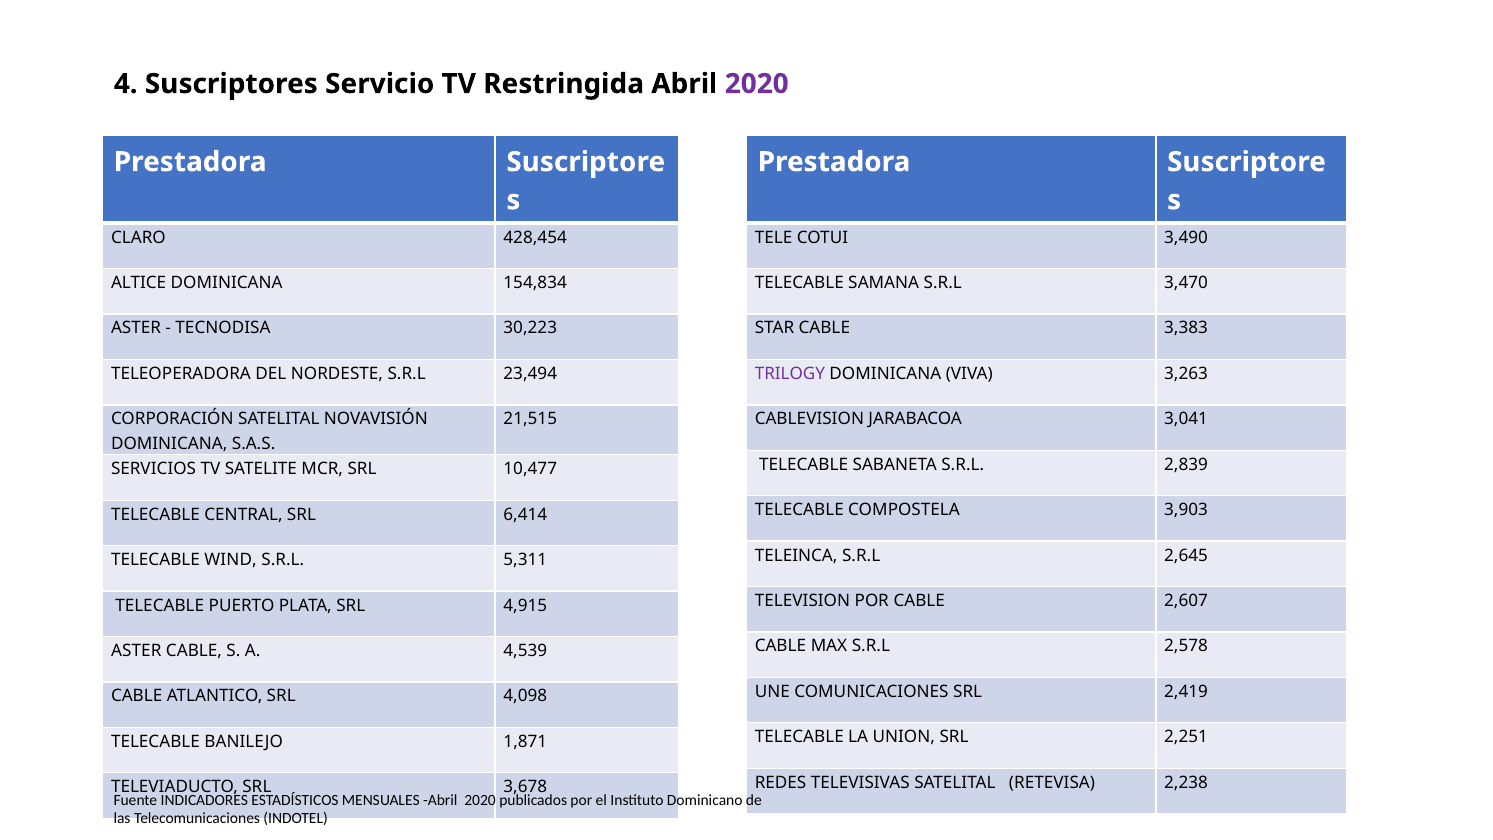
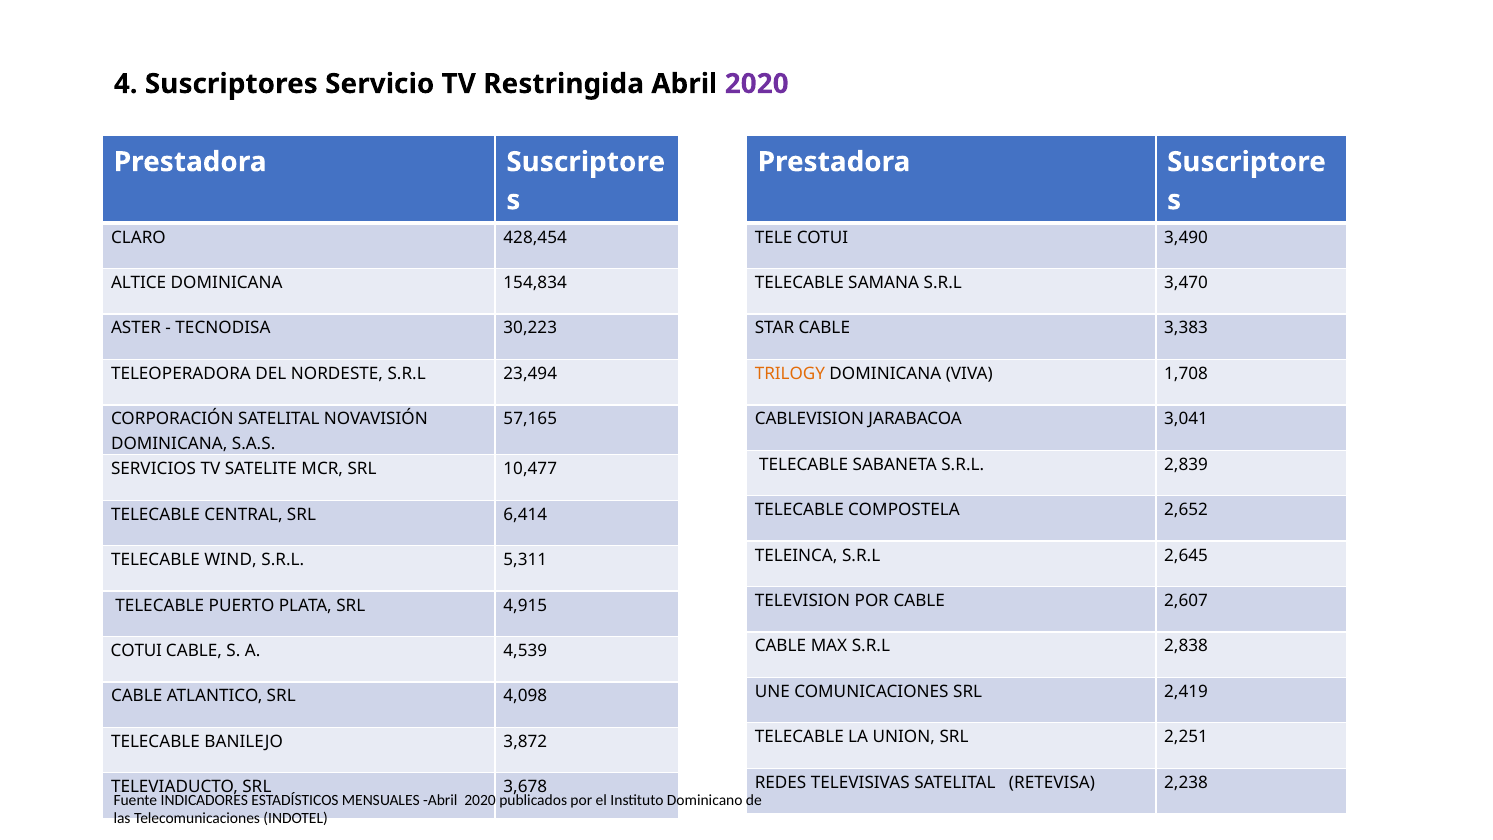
TRILOGY colour: purple -> orange
3,263: 3,263 -> 1,708
21,515: 21,515 -> 57,165
3,903: 3,903 -> 2,652
2,578: 2,578 -> 2,838
ASTER at (136, 651): ASTER -> COTUI
1,871: 1,871 -> 3,872
